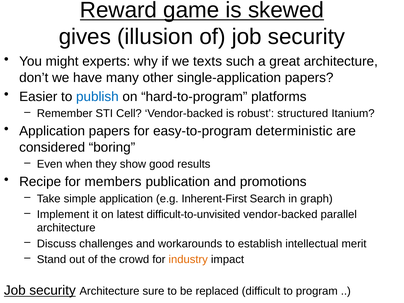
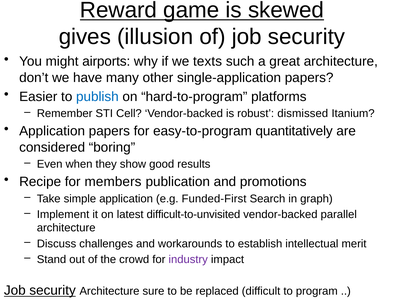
experts: experts -> airports
structured: structured -> dismissed
deterministic: deterministic -> quantitatively
Inherent-First: Inherent-First -> Funded-First
industry colour: orange -> purple
